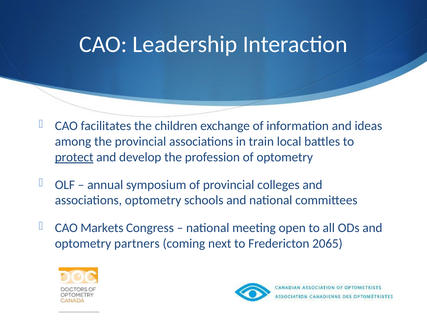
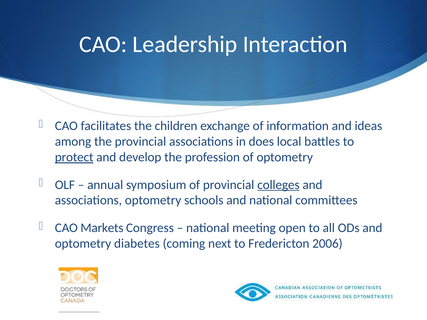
train: train -> does
colleges underline: none -> present
partners: partners -> diabetes
2065: 2065 -> 2006
